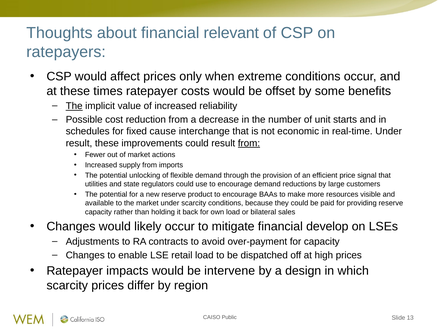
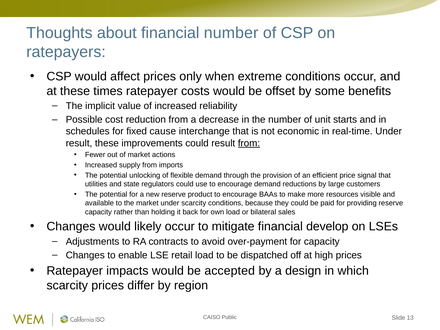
financial relevant: relevant -> number
The at (74, 106) underline: present -> none
intervene: intervene -> accepted
